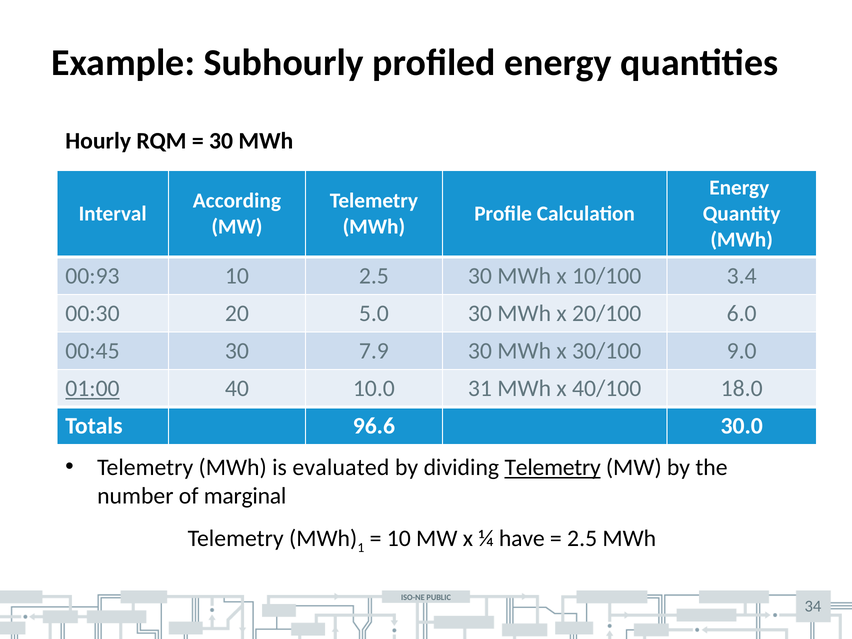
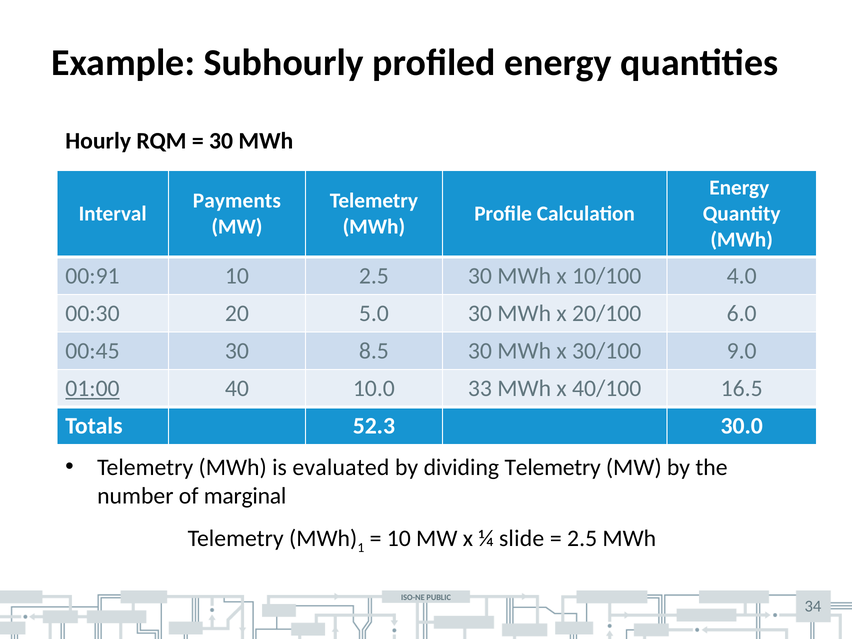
According: According -> Payments
00:93: 00:93 -> 00:91
3.4: 3.4 -> 4.0
7.9: 7.9 -> 8.5
31: 31 -> 33
18.0: 18.0 -> 16.5
96.6: 96.6 -> 52.3
Telemetry at (553, 467) underline: present -> none
have: have -> slide
